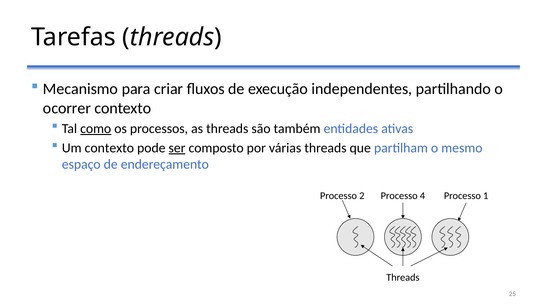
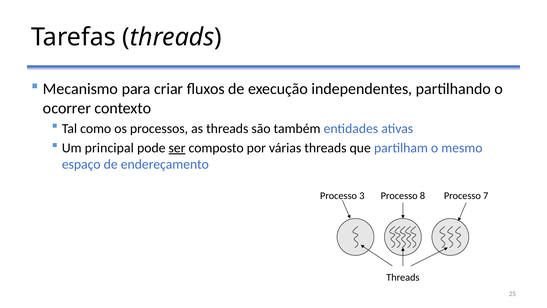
como underline: present -> none
Um contexto: contexto -> principal
2: 2 -> 3
4: 4 -> 8
1: 1 -> 7
